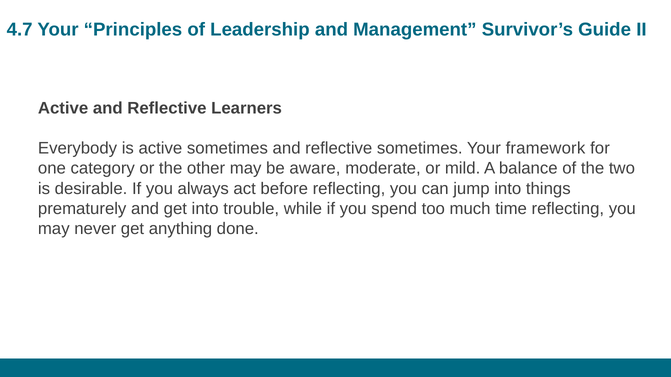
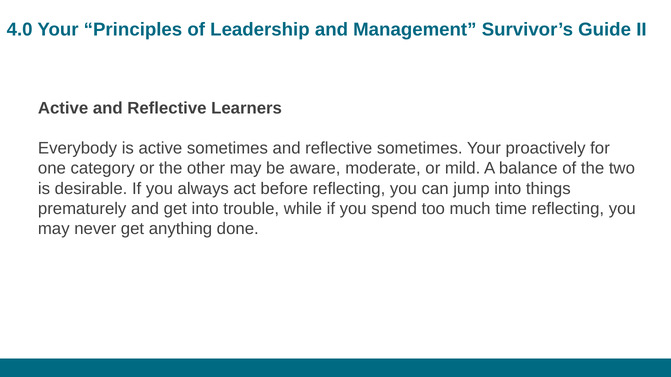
4.7: 4.7 -> 4.0
framework: framework -> proactively
